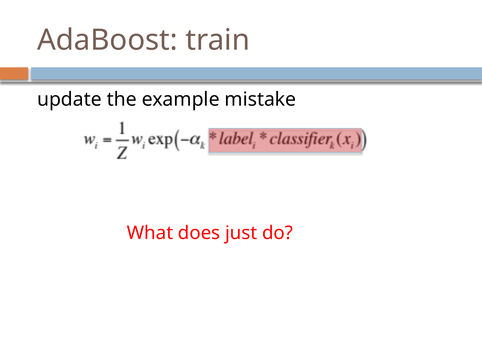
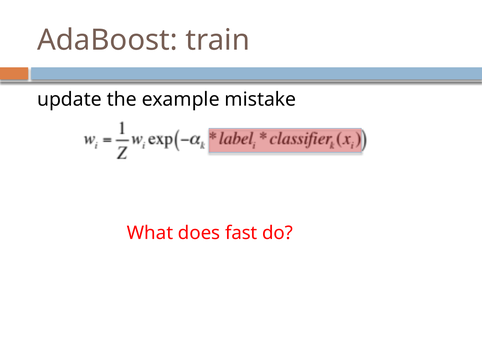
just: just -> fast
